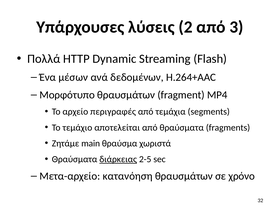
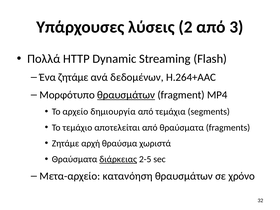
Ένα μέσων: μέσων -> ζητάμε
θραυσμάτων at (126, 95) underline: none -> present
περιγραφές: περιγραφές -> δημιουργία
main: main -> αρχή
